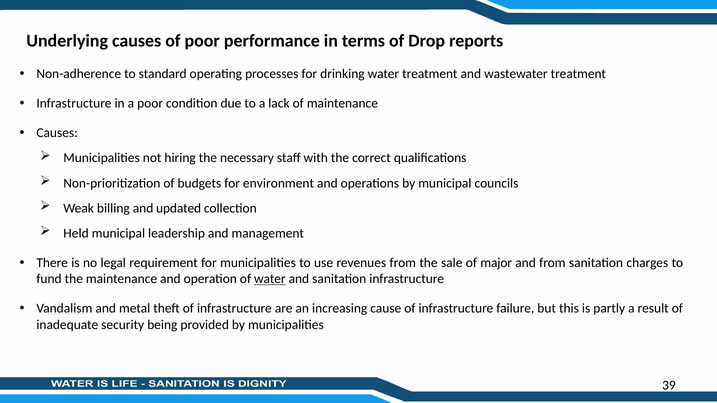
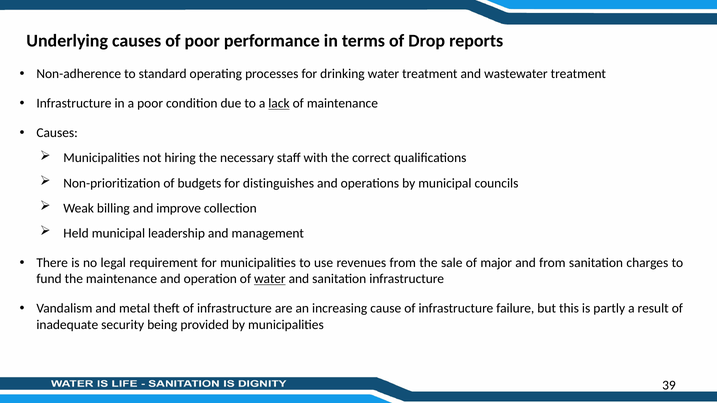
lack underline: none -> present
environment: environment -> distinguishes
updated: updated -> improve
